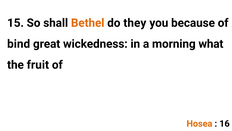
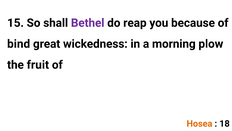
Bethel colour: orange -> purple
they: they -> reap
what: what -> plow
16: 16 -> 18
